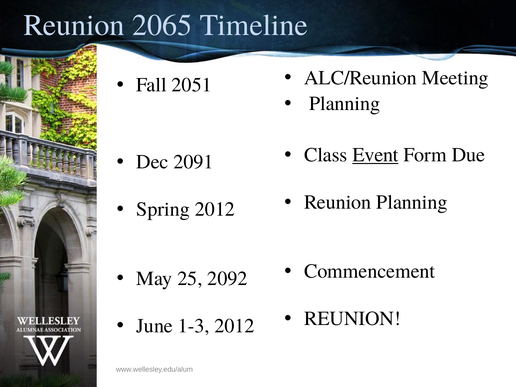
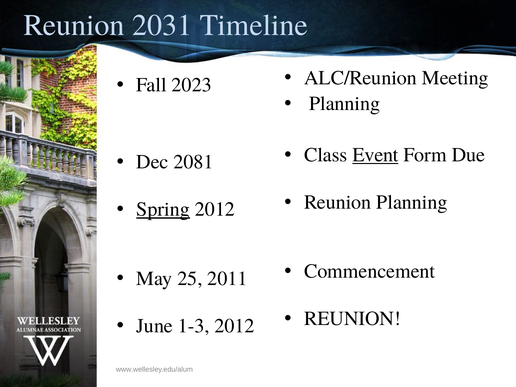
2065: 2065 -> 2031
2051: 2051 -> 2023
2091: 2091 -> 2081
Spring underline: none -> present
2092: 2092 -> 2011
